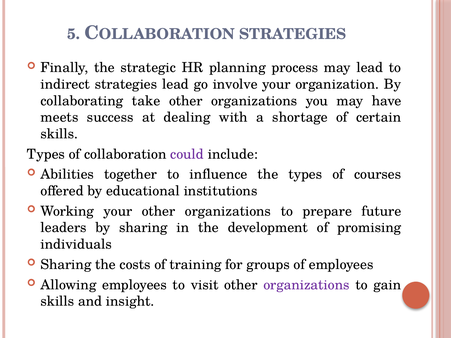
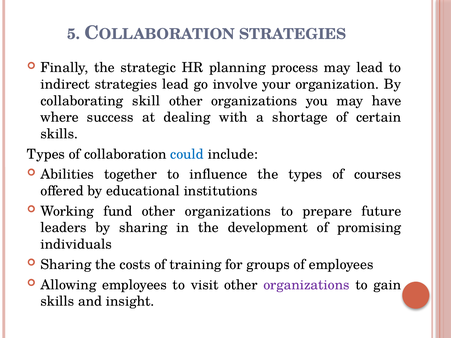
take: take -> skill
meets: meets -> where
could colour: purple -> blue
Working your: your -> fund
